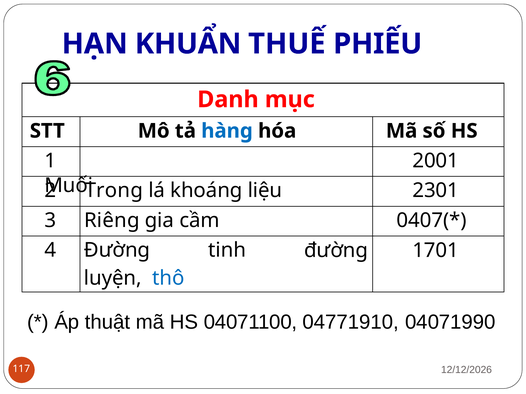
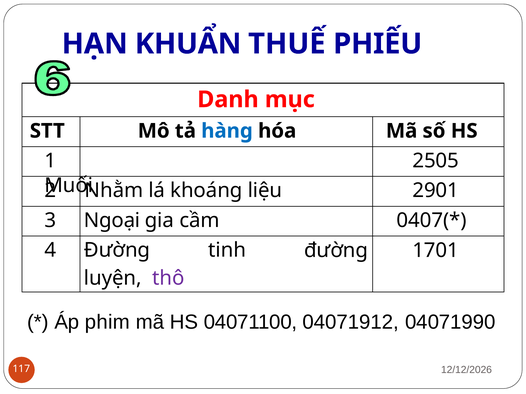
2001: 2001 -> 2505
Trong: Trong -> Nhằm
2301: 2301 -> 2901
Riêng: Riêng -> Ngoại
thô colour: blue -> purple
thuật: thuật -> phim
04771910: 04771910 -> 04071912
